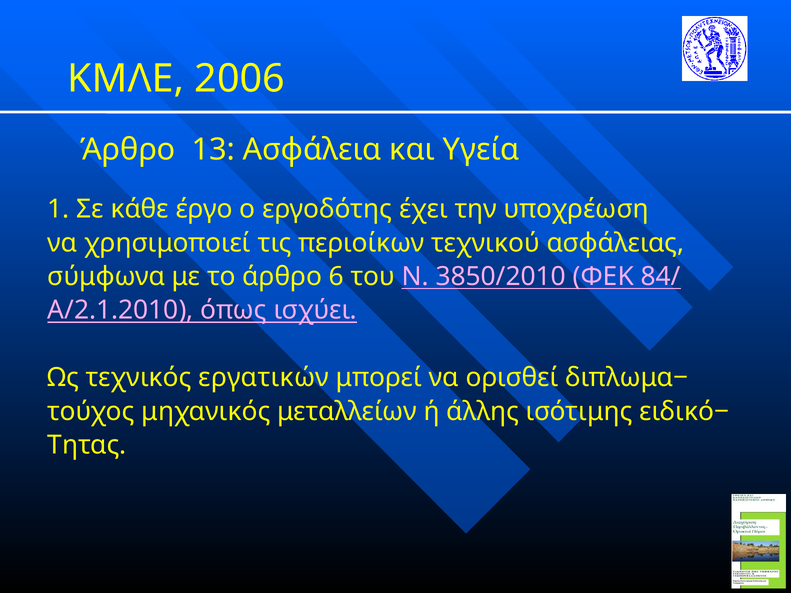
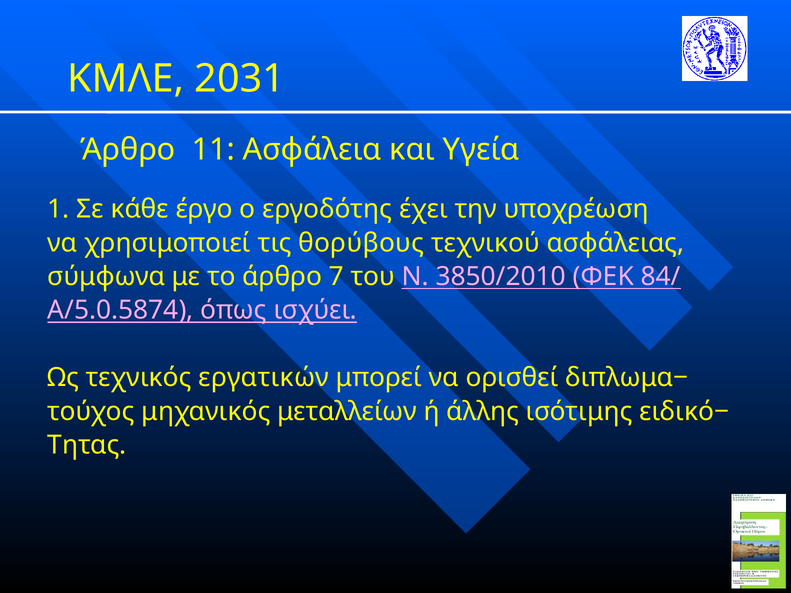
2006: 2006 -> 2031
13: 13 -> 11
περιοίκων: περιοίκων -> θορύβους
6: 6 -> 7
Α/2.1.2010: Α/2.1.2010 -> Α/5.0.5874
